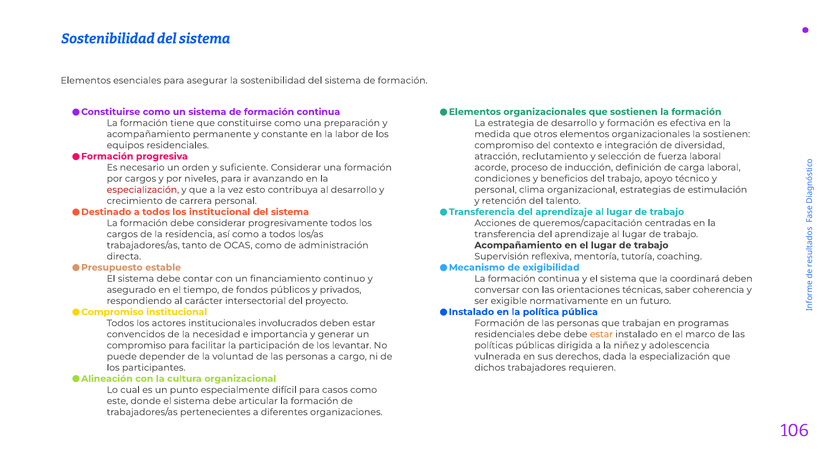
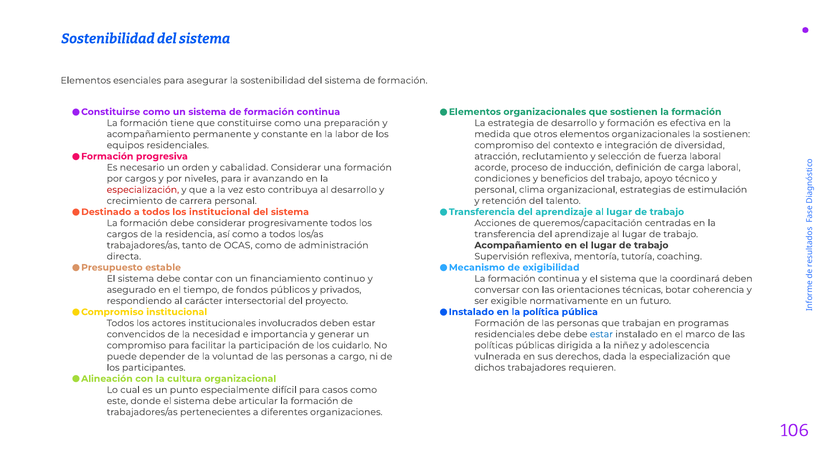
suficiente: suficiente -> cabalidad
saber: saber -> botar
estar at (601, 334) colour: orange -> blue
levantar: levantar -> cuidarlo
